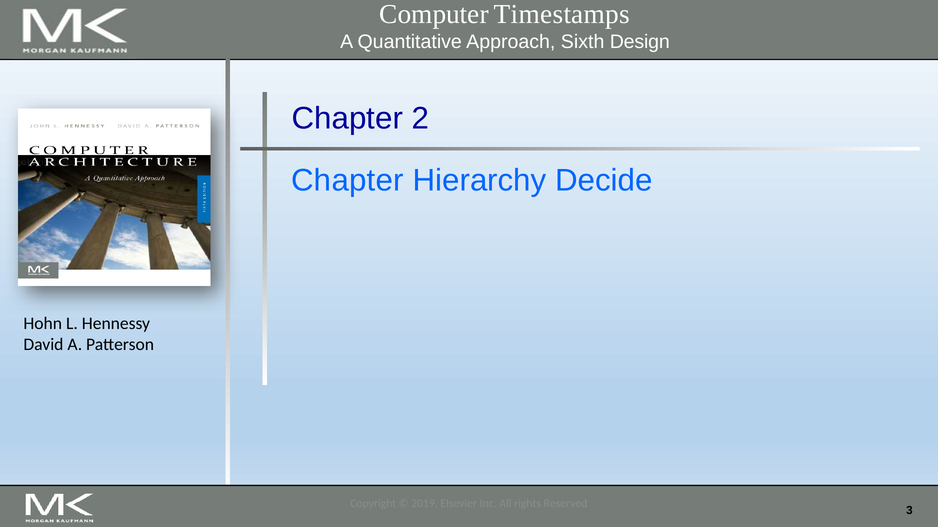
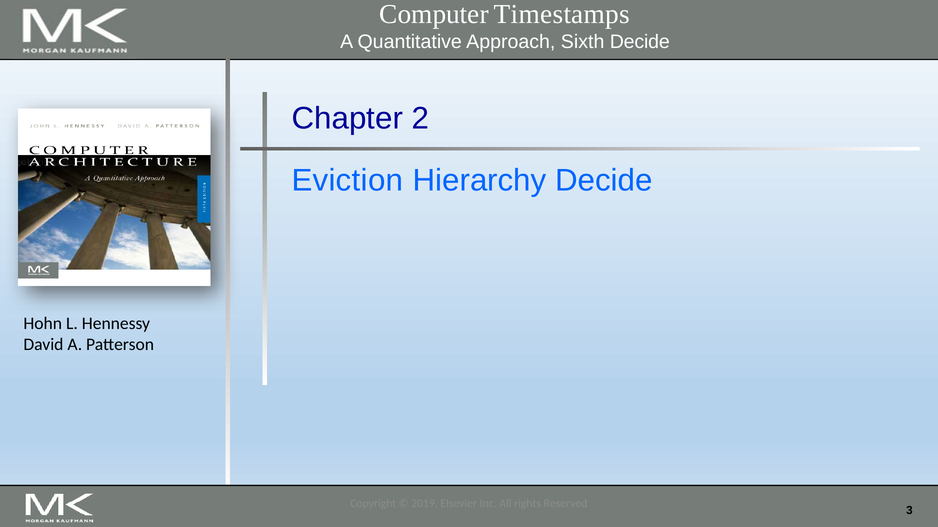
Sixth Design: Design -> Decide
Chapter at (347, 181): Chapter -> Eviction
